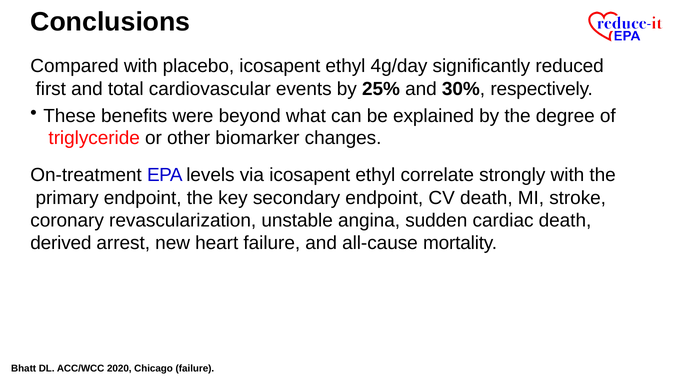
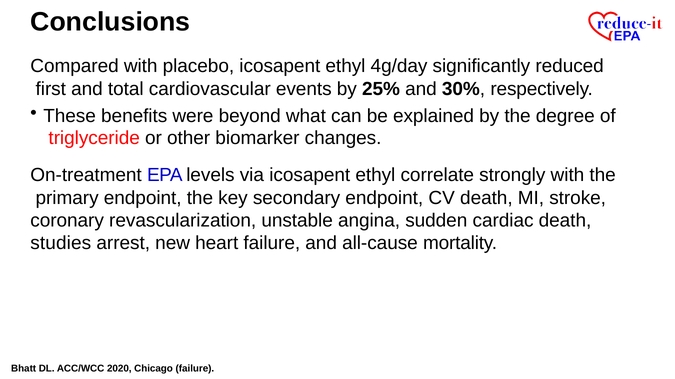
derived: derived -> studies
